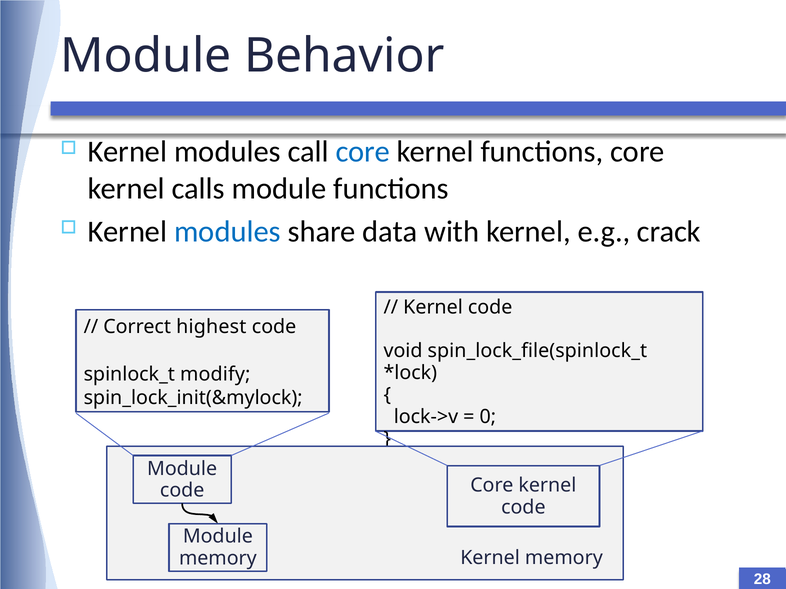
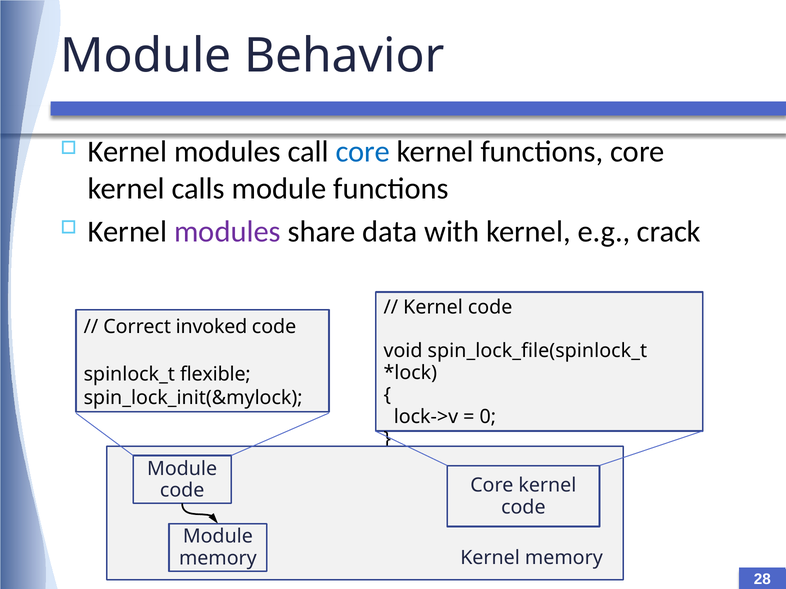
modules at (227, 232) colour: blue -> purple
highest: highest -> invoked
modify: modify -> flexible
